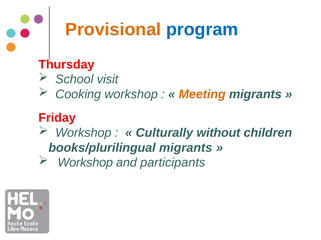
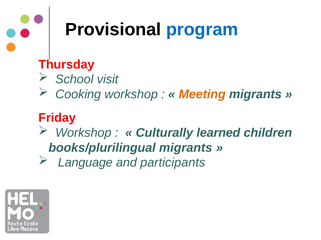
Provisional colour: orange -> black
without: without -> learned
Workshop at (85, 163): Workshop -> Language
